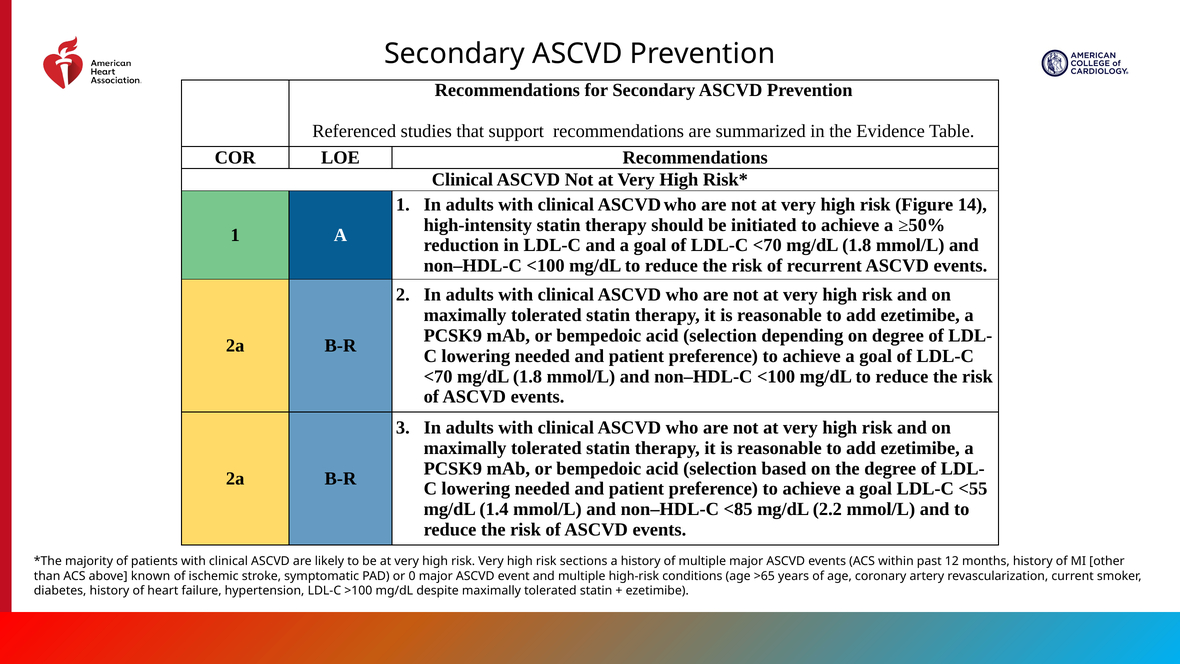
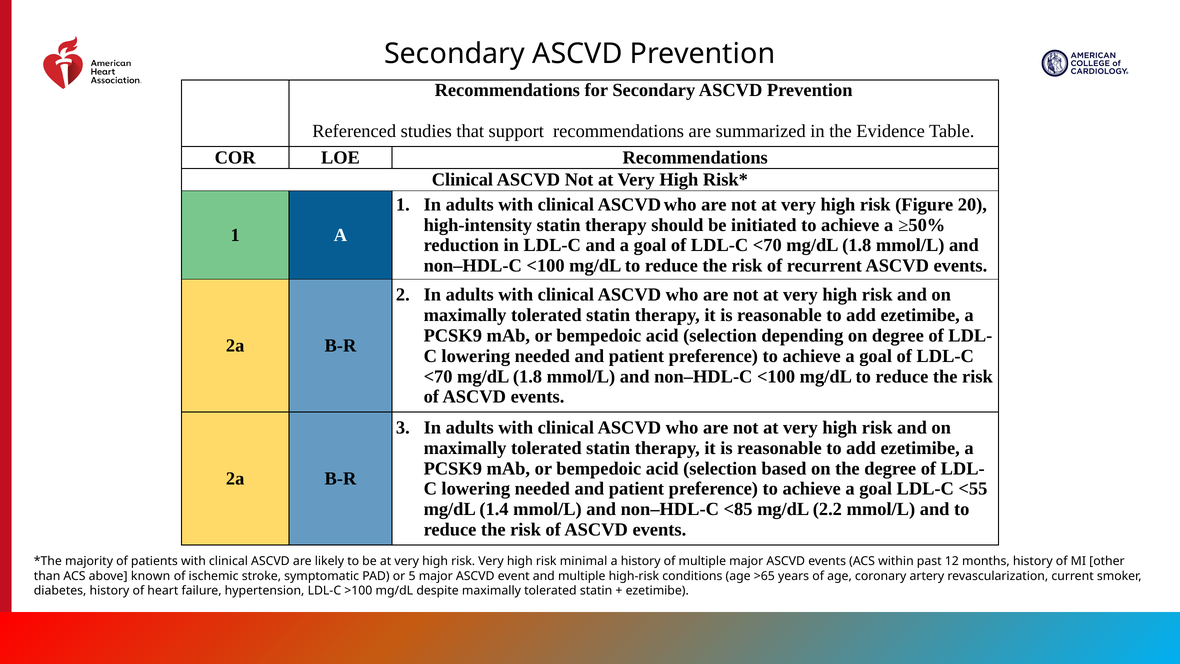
14: 14 -> 20
sections: sections -> minimal
0: 0 -> 5
